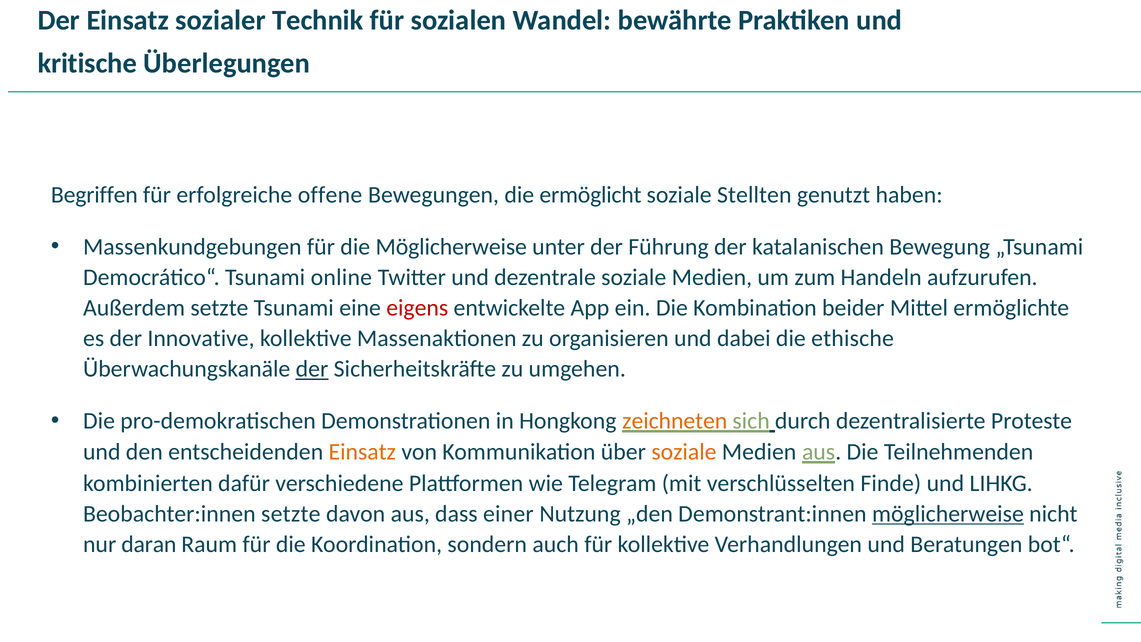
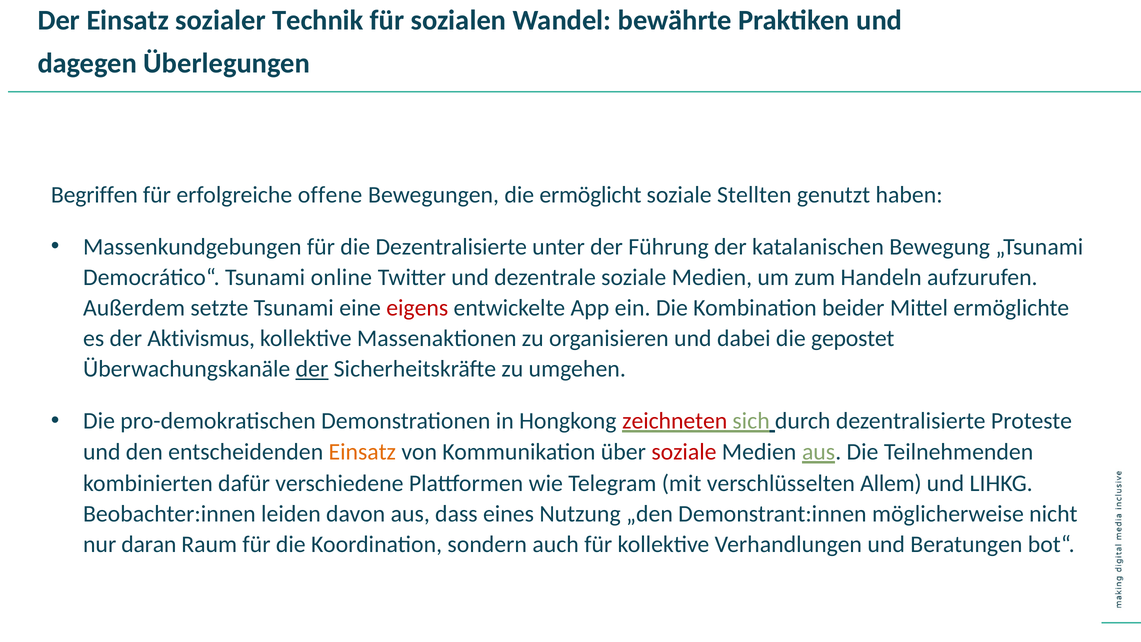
kritische: kritische -> dagegen
die Möglicherweise: Möglicherweise -> Dezentralisierte
Innovative: Innovative -> Aktivismus
ethische: ethische -> gepostet
zeichneten colour: orange -> red
soziale at (684, 452) colour: orange -> red
Finde: Finde -> Allem
Beobachter:innen setzte: setzte -> leiden
einer: einer -> eines
möglicherweise at (948, 514) underline: present -> none
